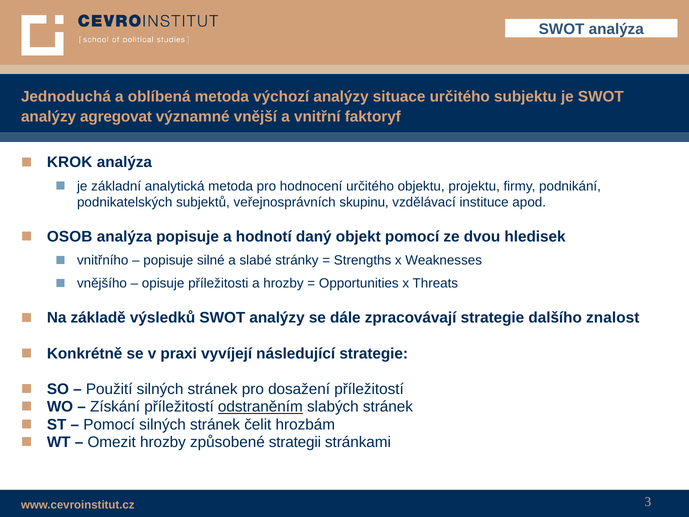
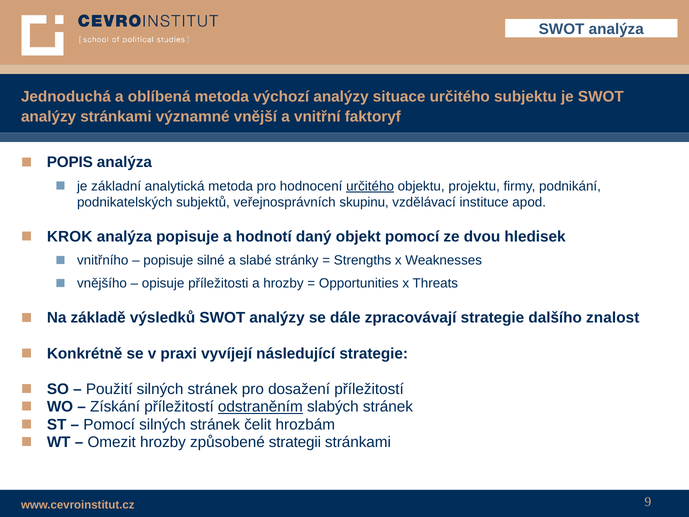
analýzy agregovat: agregovat -> stránkami
KROK: KROK -> POPIS
určitého at (370, 186) underline: none -> present
OSOB: OSOB -> KROK
3: 3 -> 9
